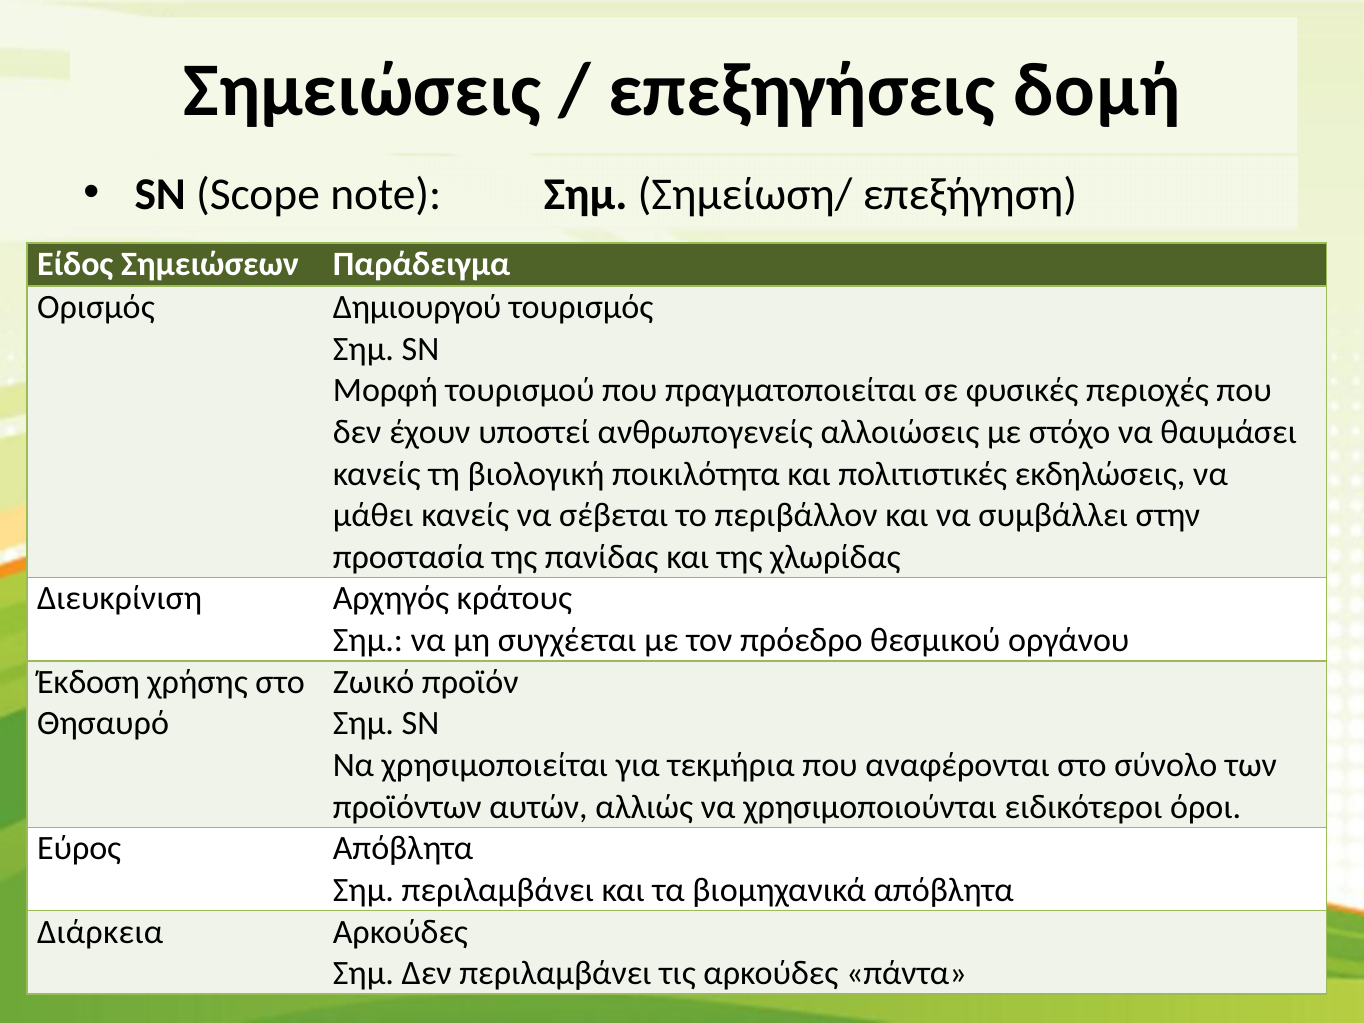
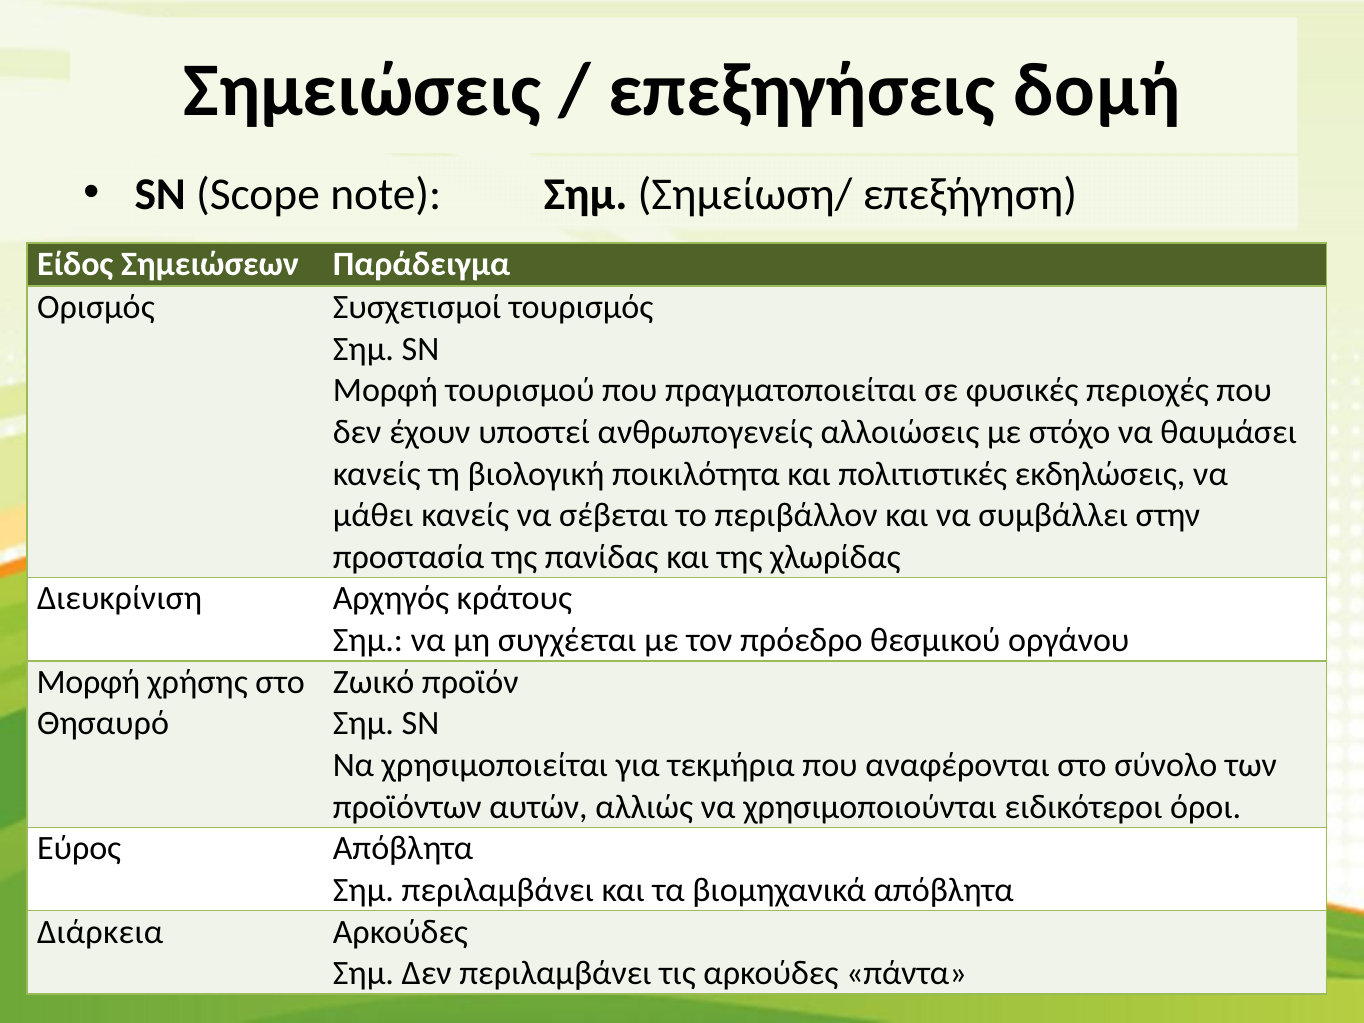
Δημιουργού: Δημιουργού -> Συσχετισμοί
Έκδοση at (88, 682): Έκδοση -> Μορφή
